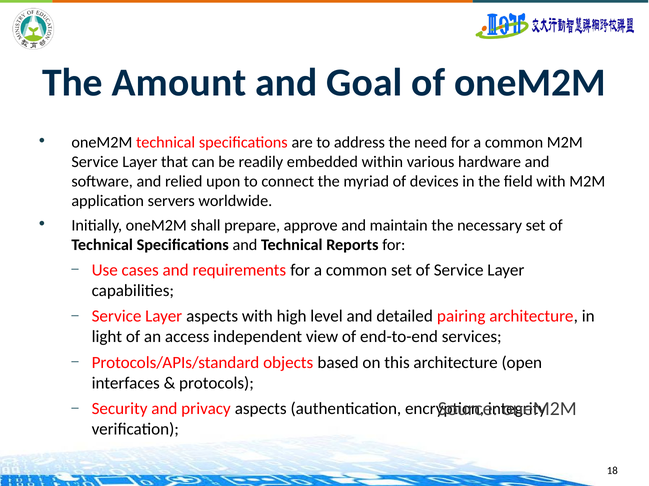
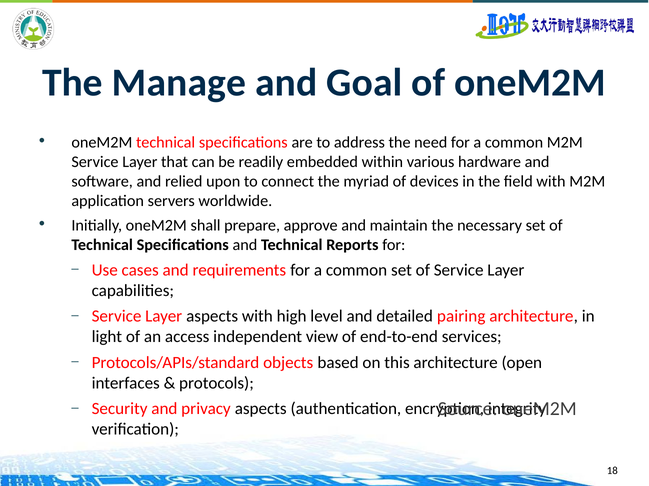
Amount: Amount -> Manage
